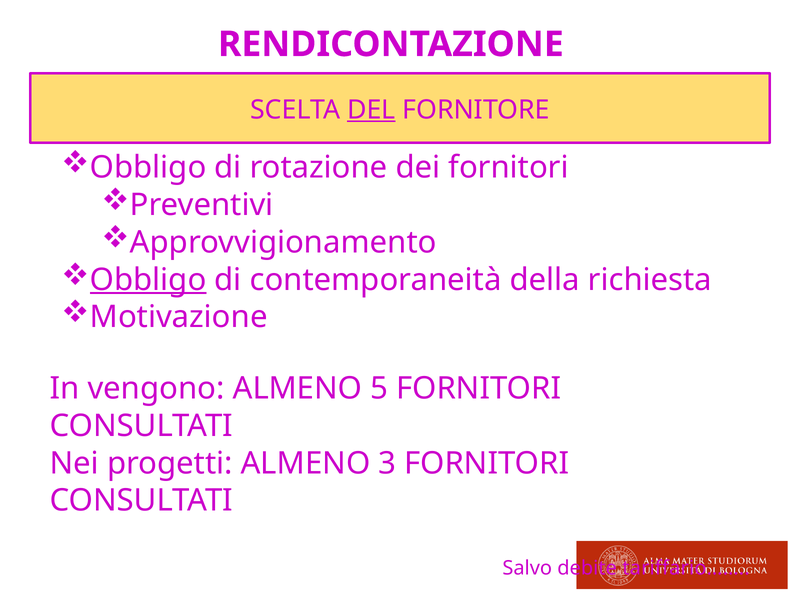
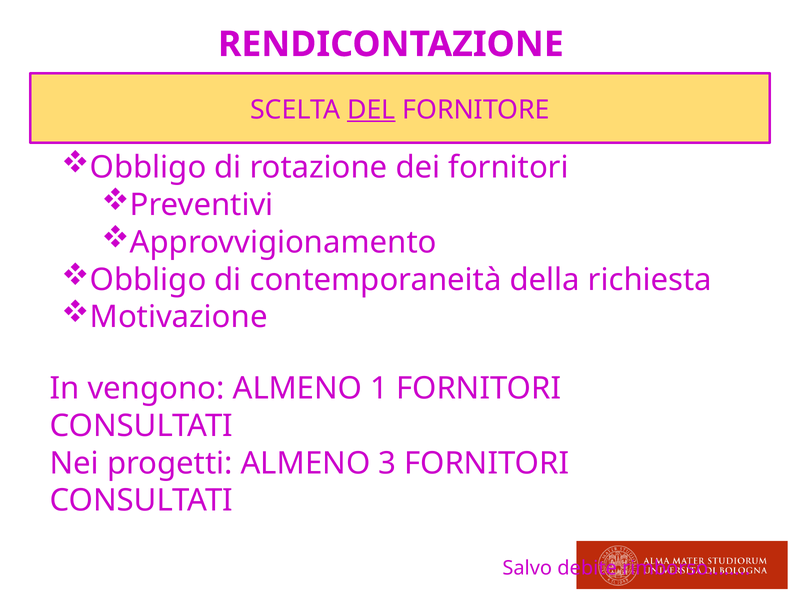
Obbligo at (148, 280) underline: present -> none
5: 5 -> 1
tariffario……: tariffario…… -> rimborso……
